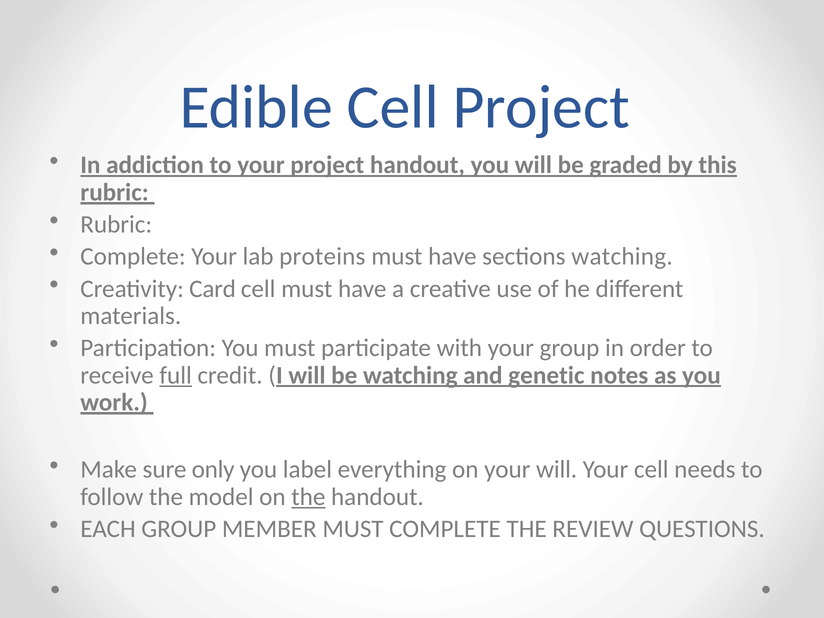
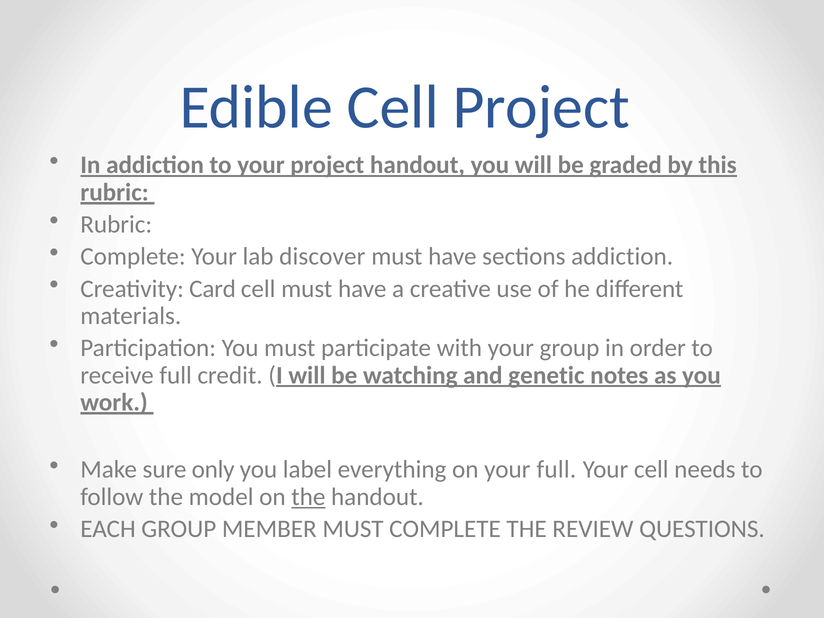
proteins: proteins -> discover
sections watching: watching -> addiction
full at (176, 375) underline: present -> none
your will: will -> full
